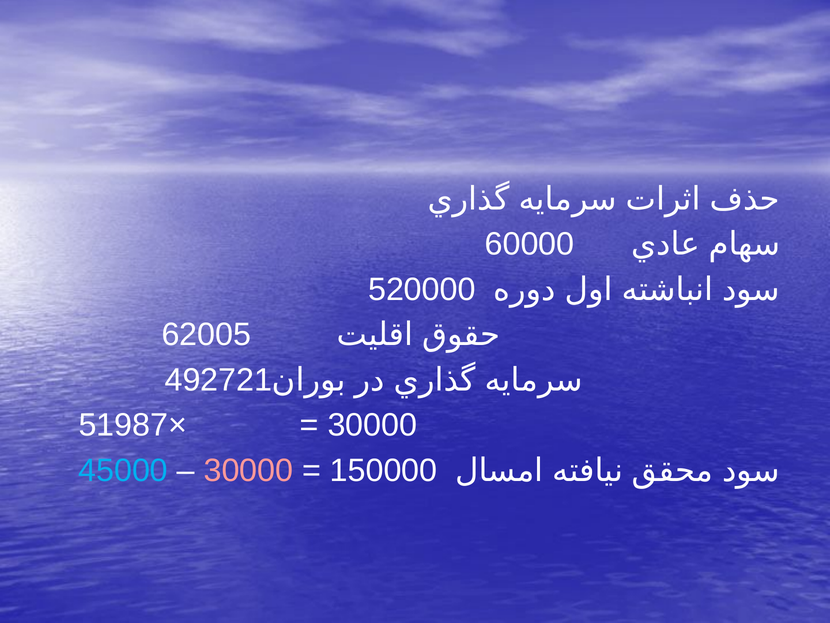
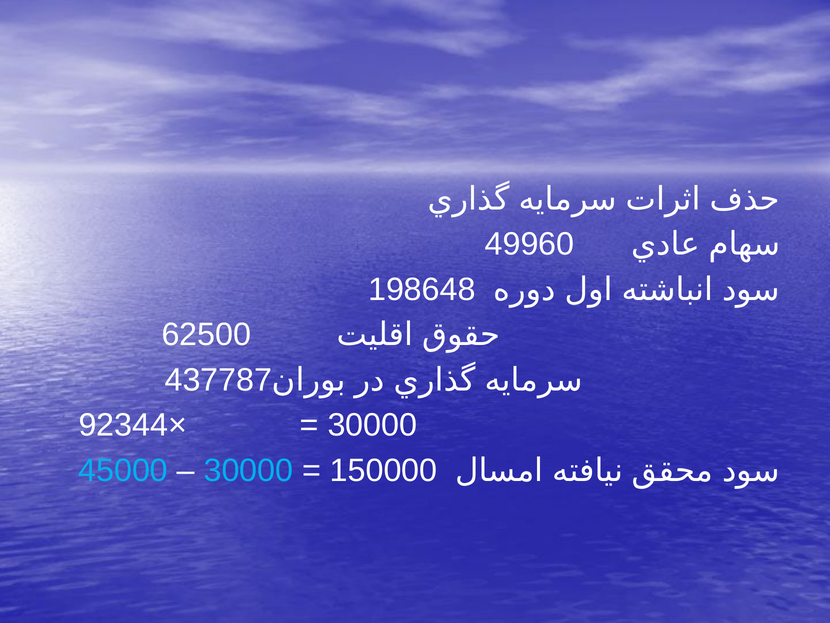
60000: 60000 -> 49960
520000: 520000 -> 198648
62005: 62005 -> 62500
492721: 492721 -> 437787
51987: 51987 -> 92344
30000 at (248, 470) colour: pink -> light blue
